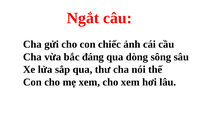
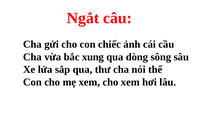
đáng: đáng -> xung
